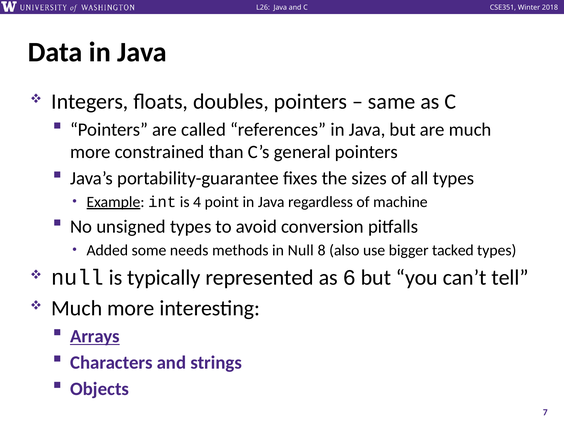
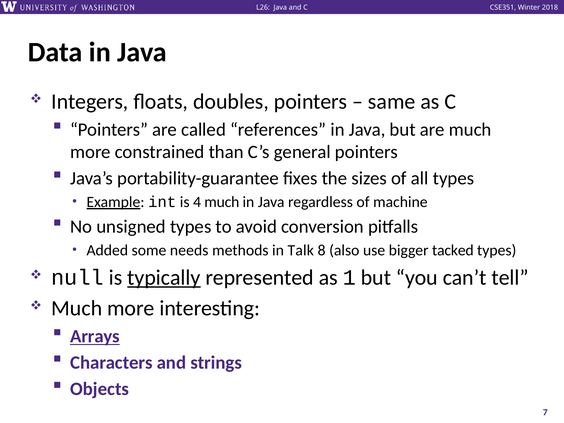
4 point: point -> much
in Null: Null -> Talk
typically underline: none -> present
6: 6 -> 1
